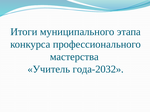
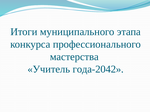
года-2032: года-2032 -> года-2042
